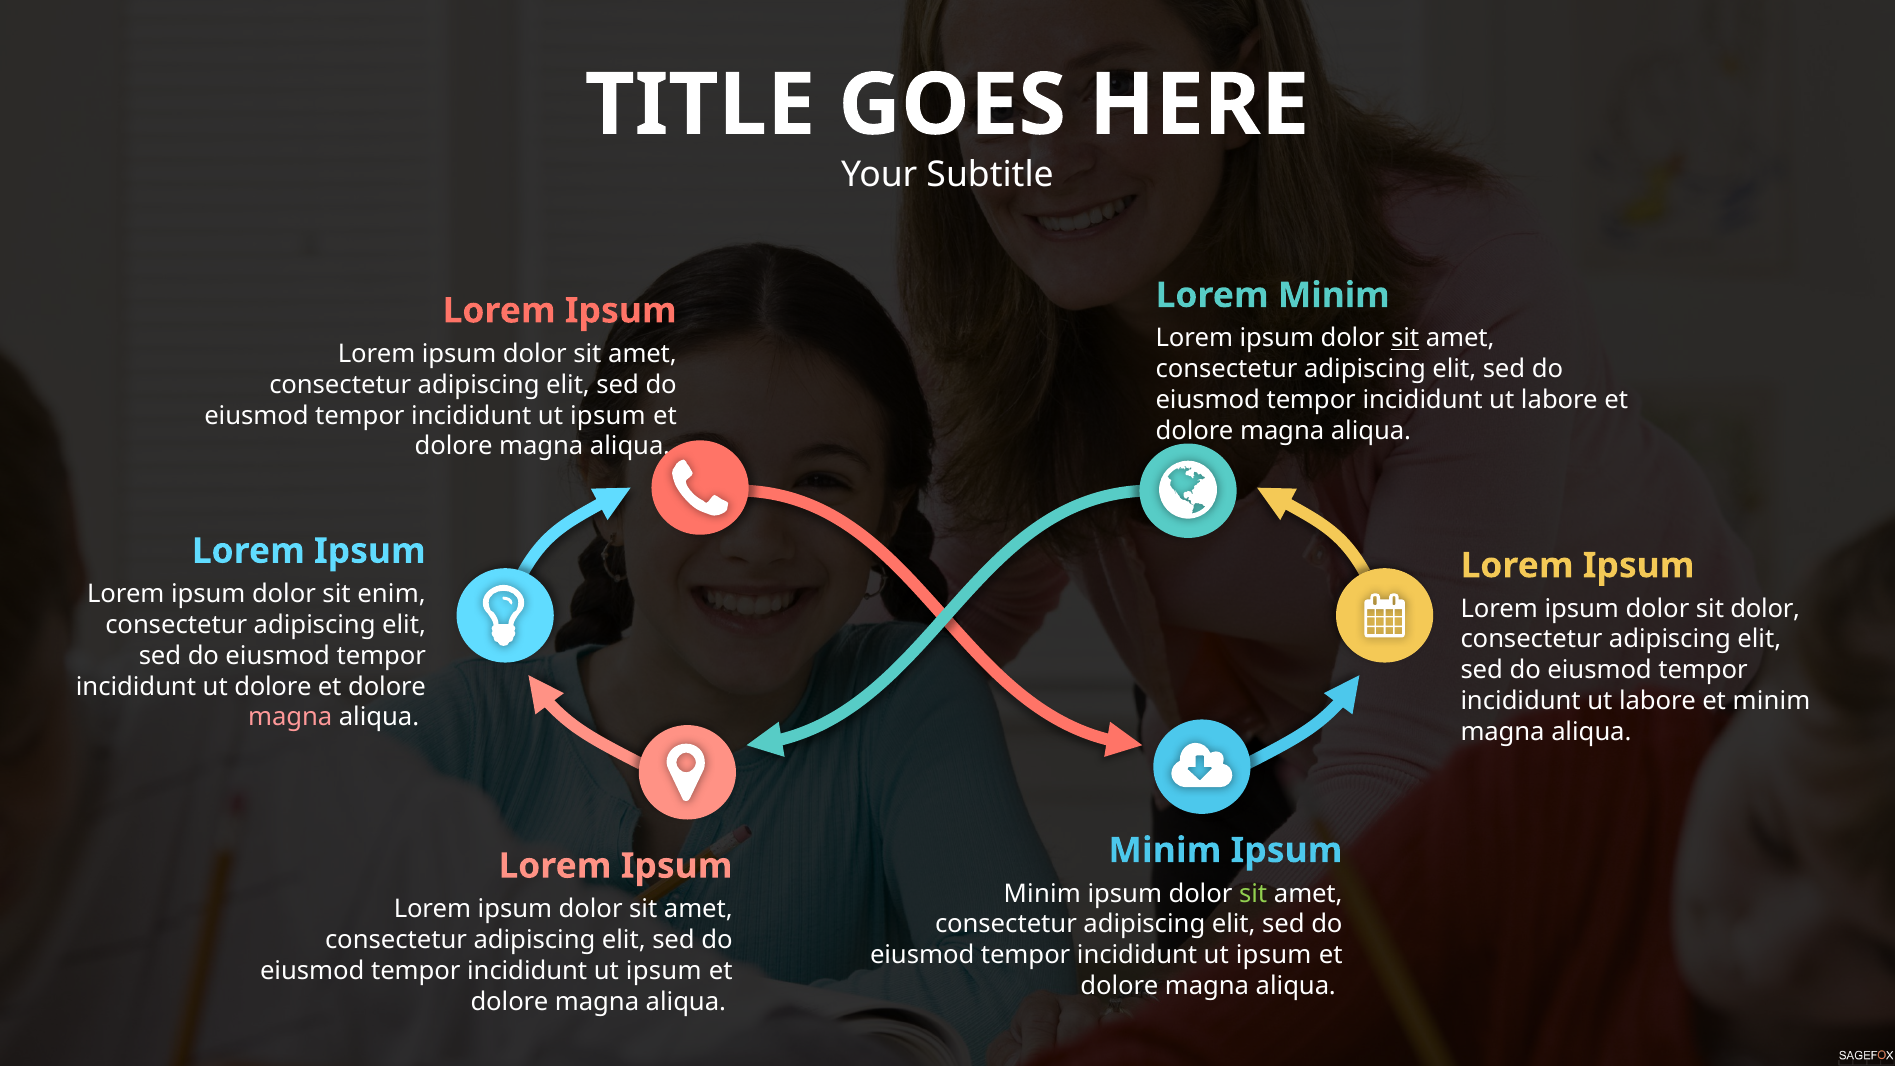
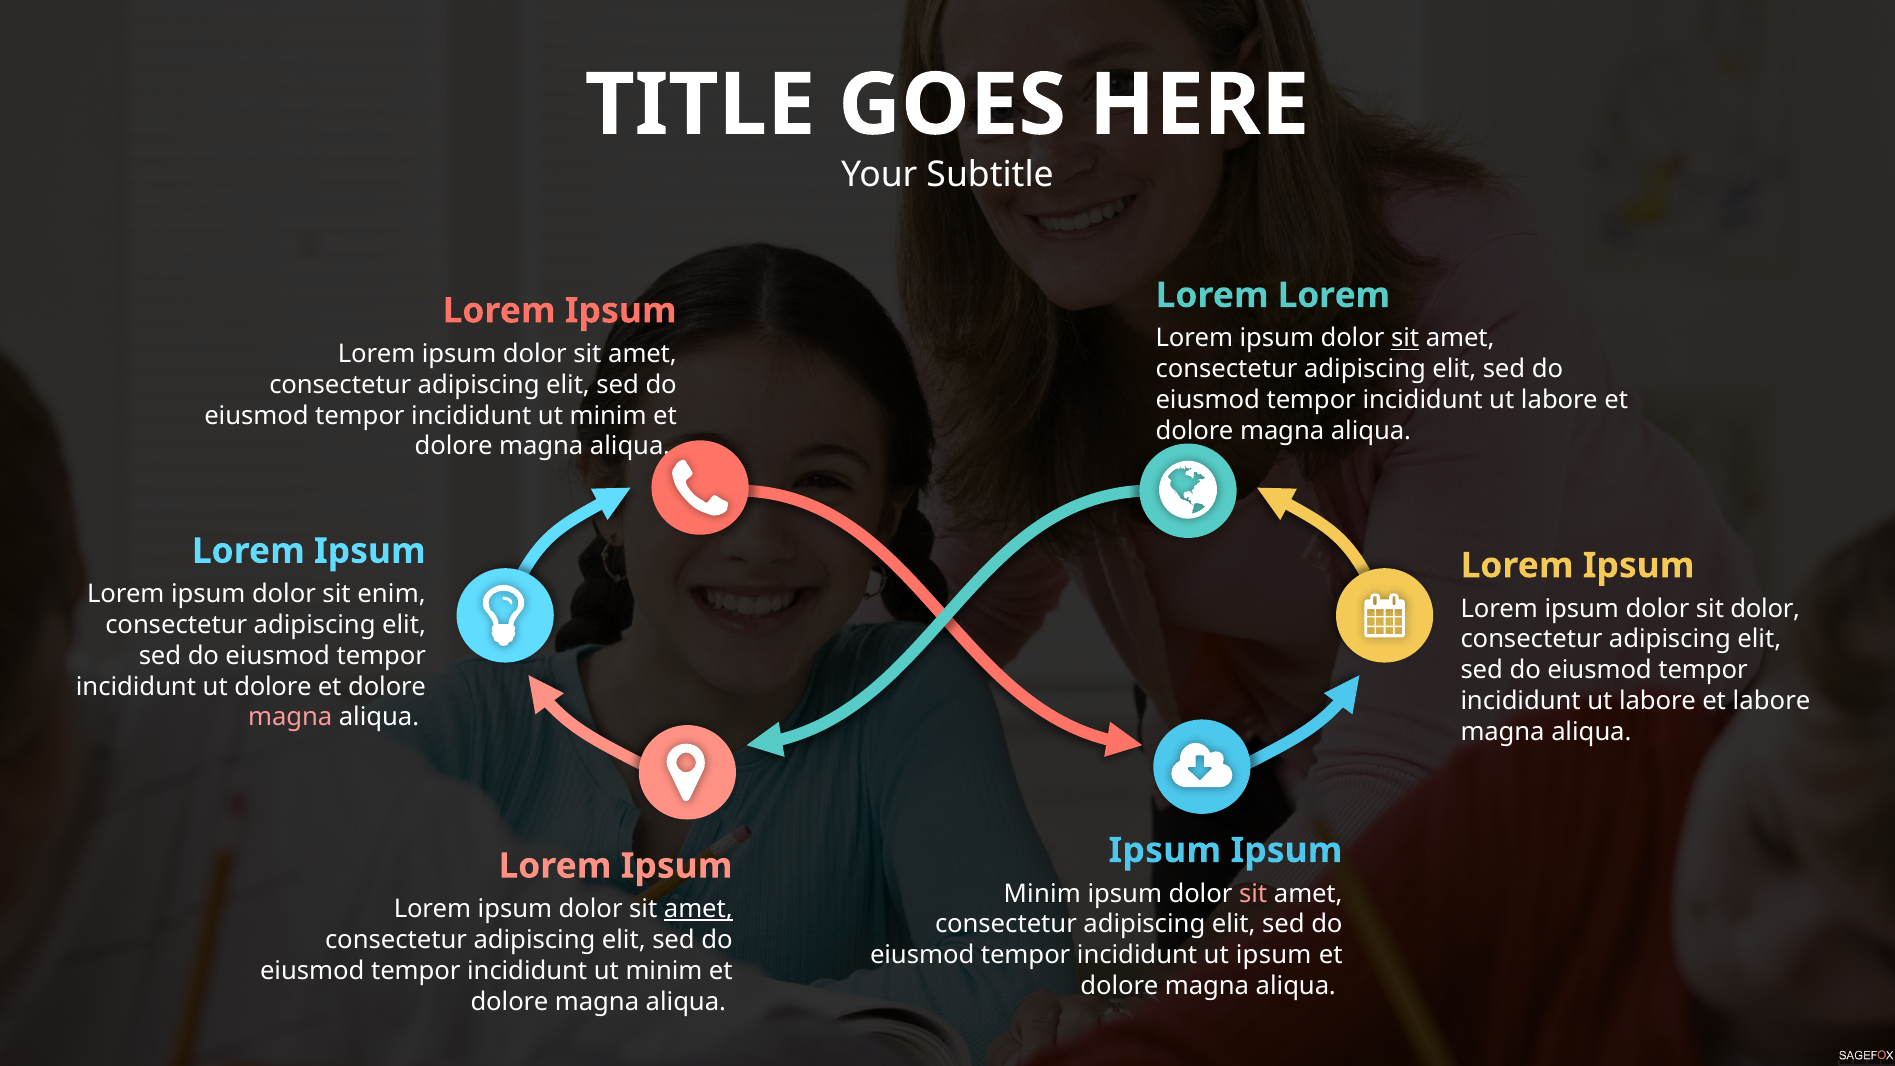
Minim at (1334, 295): Minim -> Lorem
ipsum at (608, 416): ipsum -> minim
et minim: minim -> labore
Minim at (1165, 850): Minim -> Ipsum
sit at (1253, 894) colour: light green -> pink
amet at (698, 909) underline: none -> present
ipsum at (664, 971): ipsum -> minim
